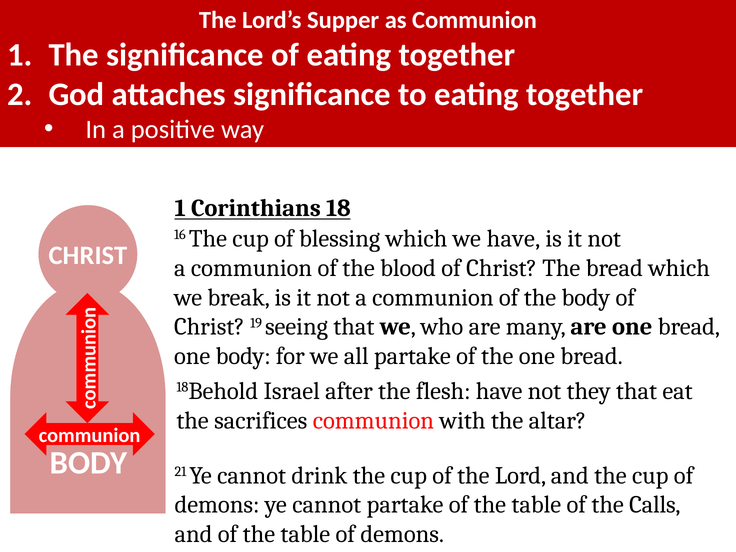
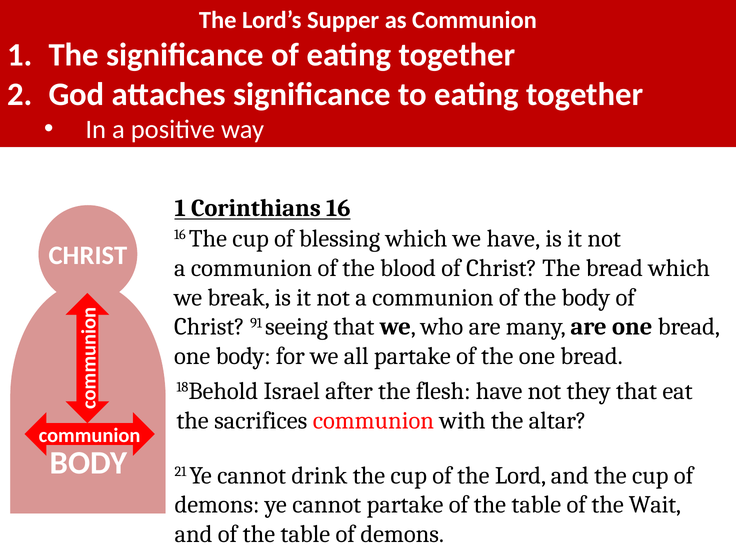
Corinthians 18: 18 -> 16
19: 19 -> 91
Calls: Calls -> Wait
